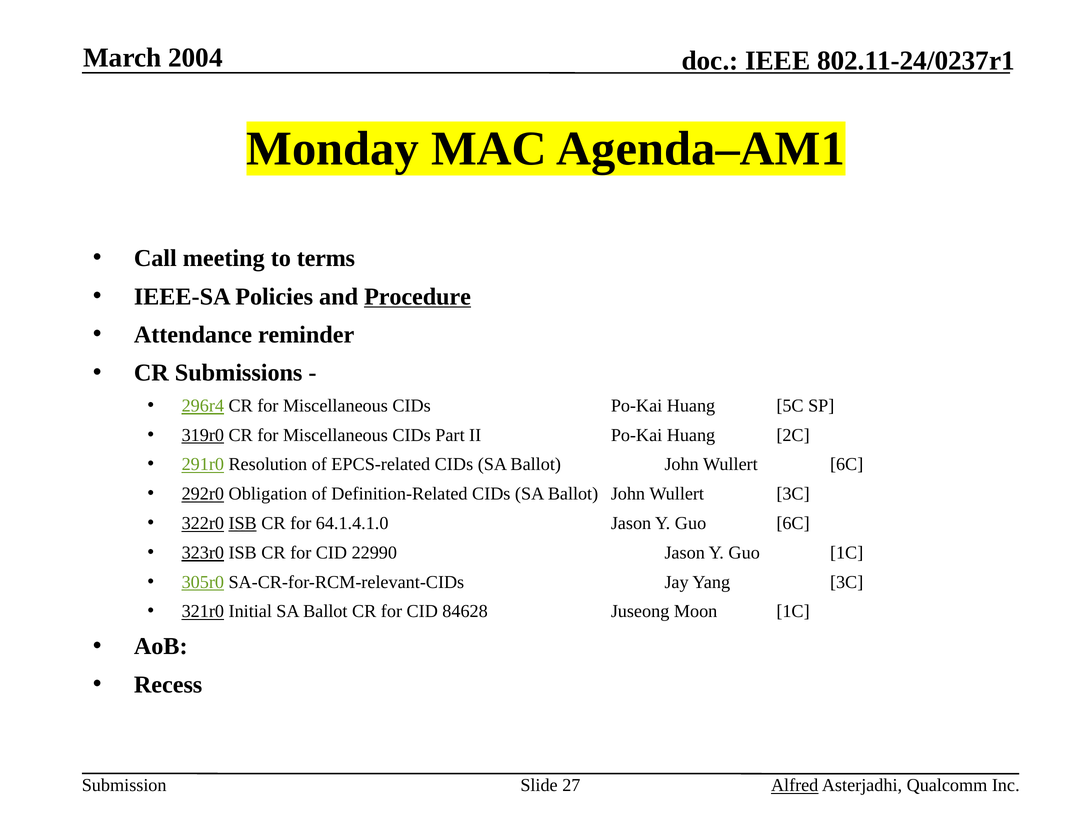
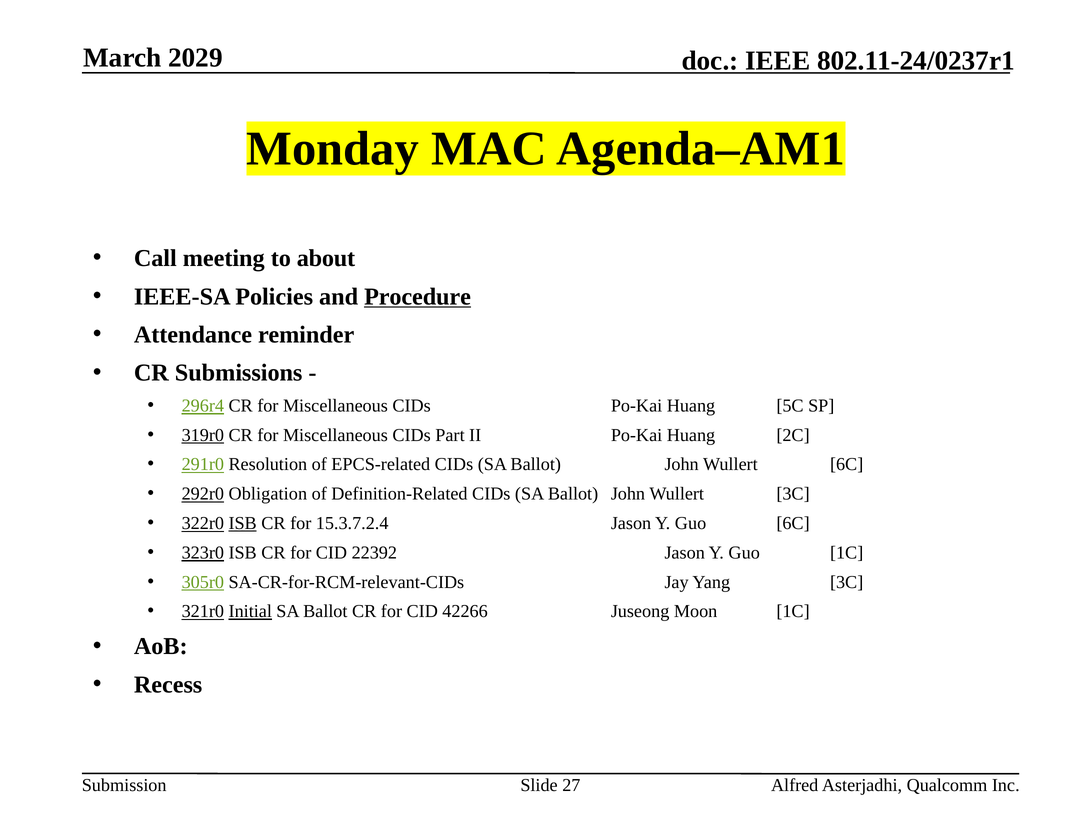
2004: 2004 -> 2029
terms: terms -> about
64.1.4.1.0: 64.1.4.1.0 -> 15.3.7.2.4
22990: 22990 -> 22392
Initial underline: none -> present
84628: 84628 -> 42266
Alfred underline: present -> none
